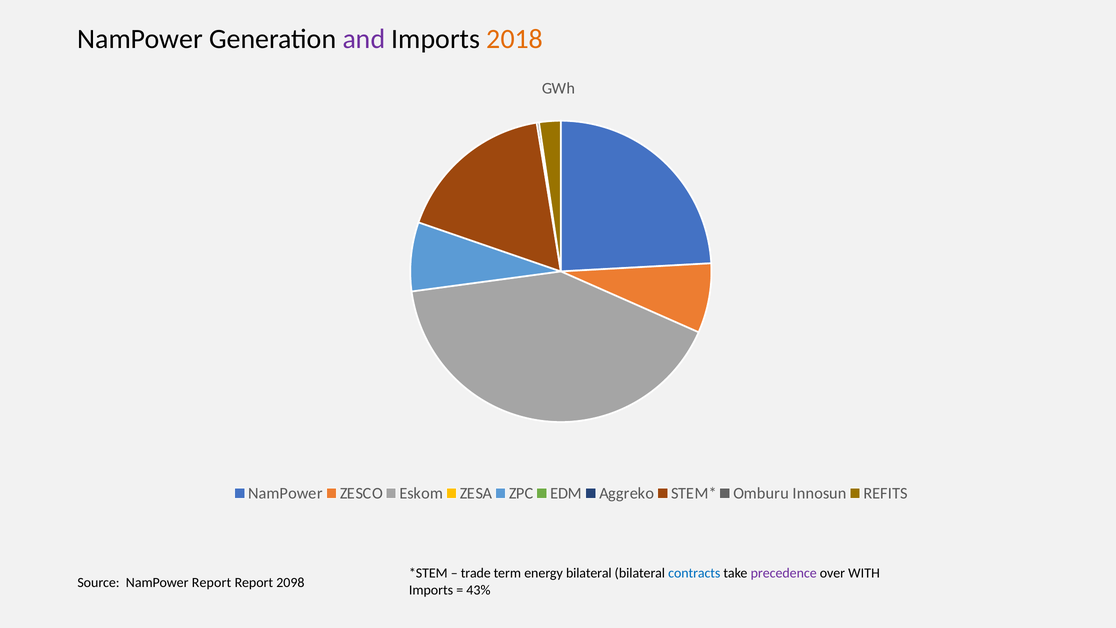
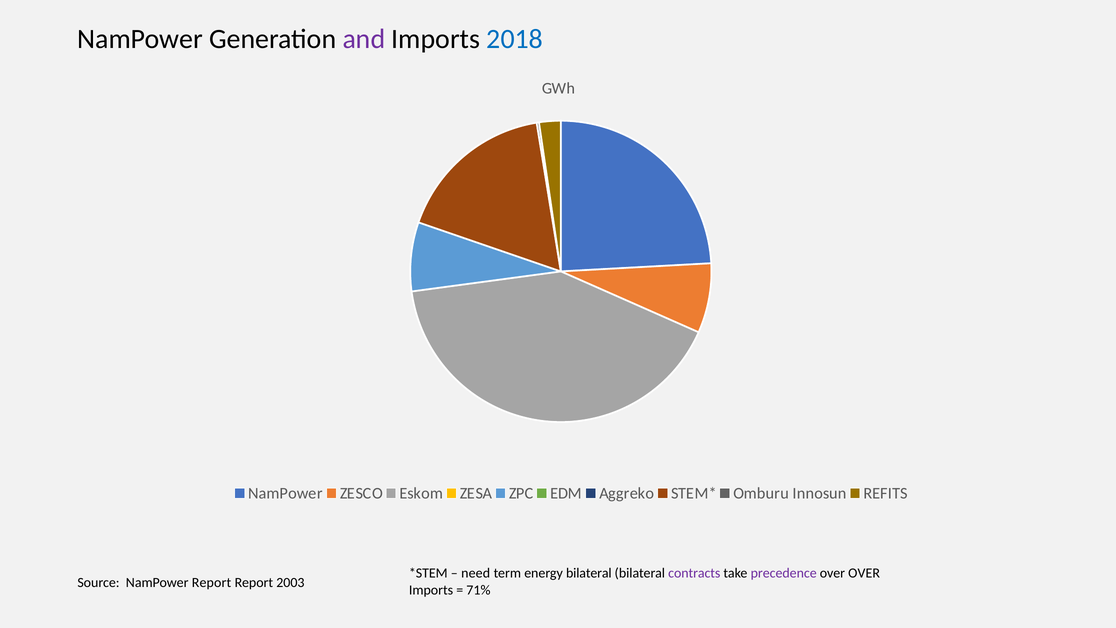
2018 colour: orange -> blue
trade: trade -> need
contracts colour: blue -> purple
over WITH: WITH -> OVER
2098: 2098 -> 2003
43%: 43% -> 71%
